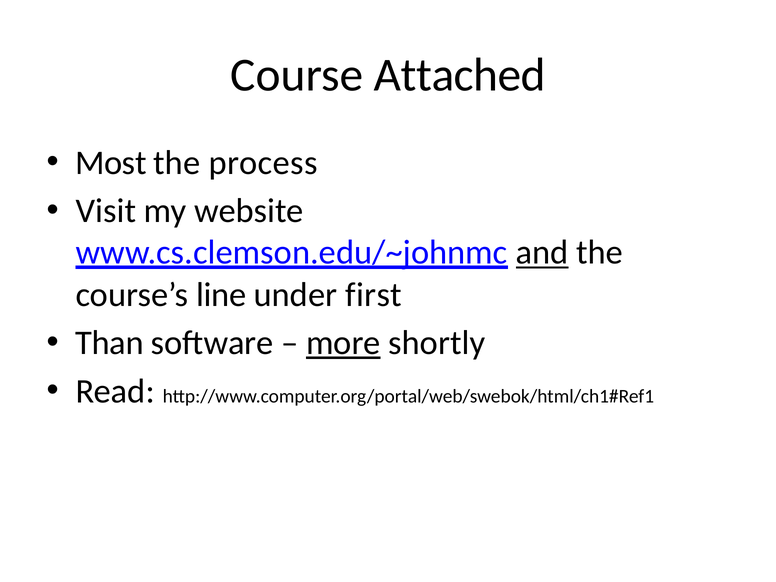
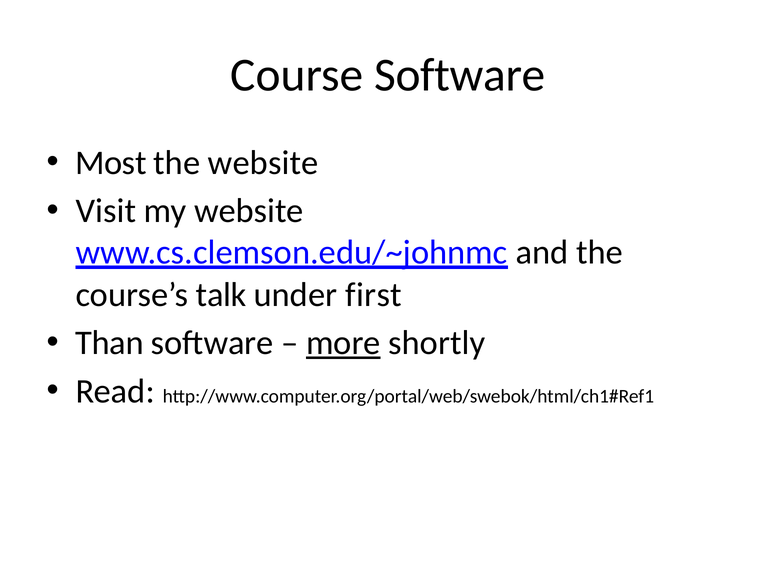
Course Attached: Attached -> Software
the process: process -> website
and underline: present -> none
line: line -> talk
